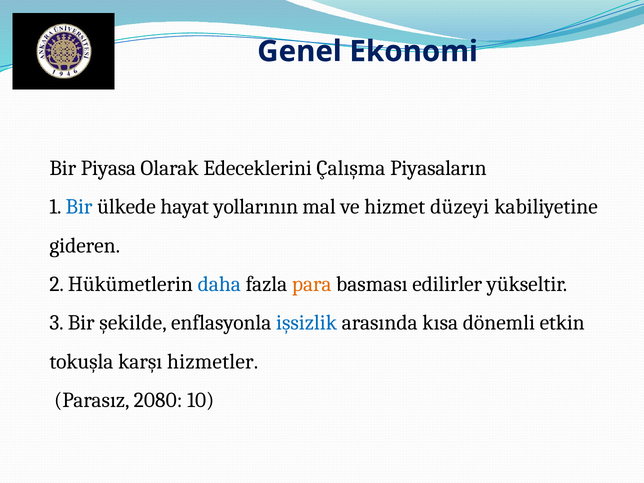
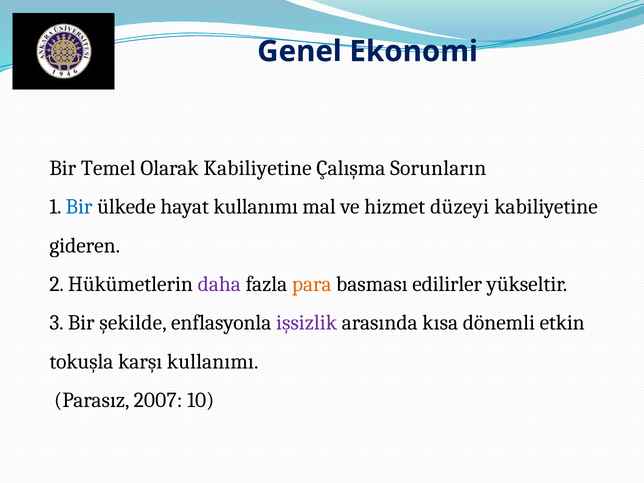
Piyasa: Piyasa -> Temel
Olarak Edeceklerini: Edeceklerini -> Kabiliyetine
Piyasaların: Piyasaların -> Sorunların
hayat yollarının: yollarının -> kullanımı
daha colour: blue -> purple
işsizlik colour: blue -> purple
karşı hizmetler: hizmetler -> kullanımı
2080: 2080 -> 2007
